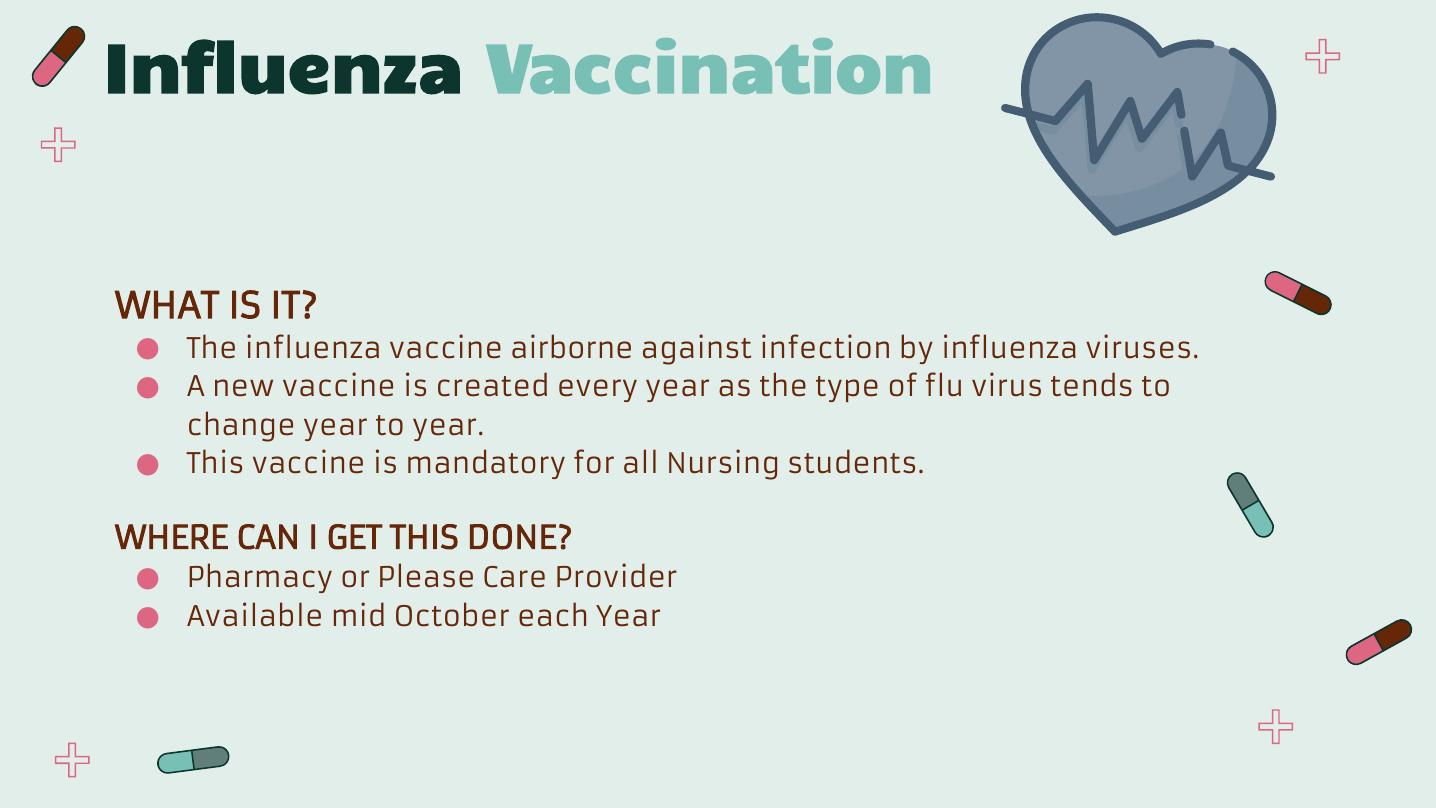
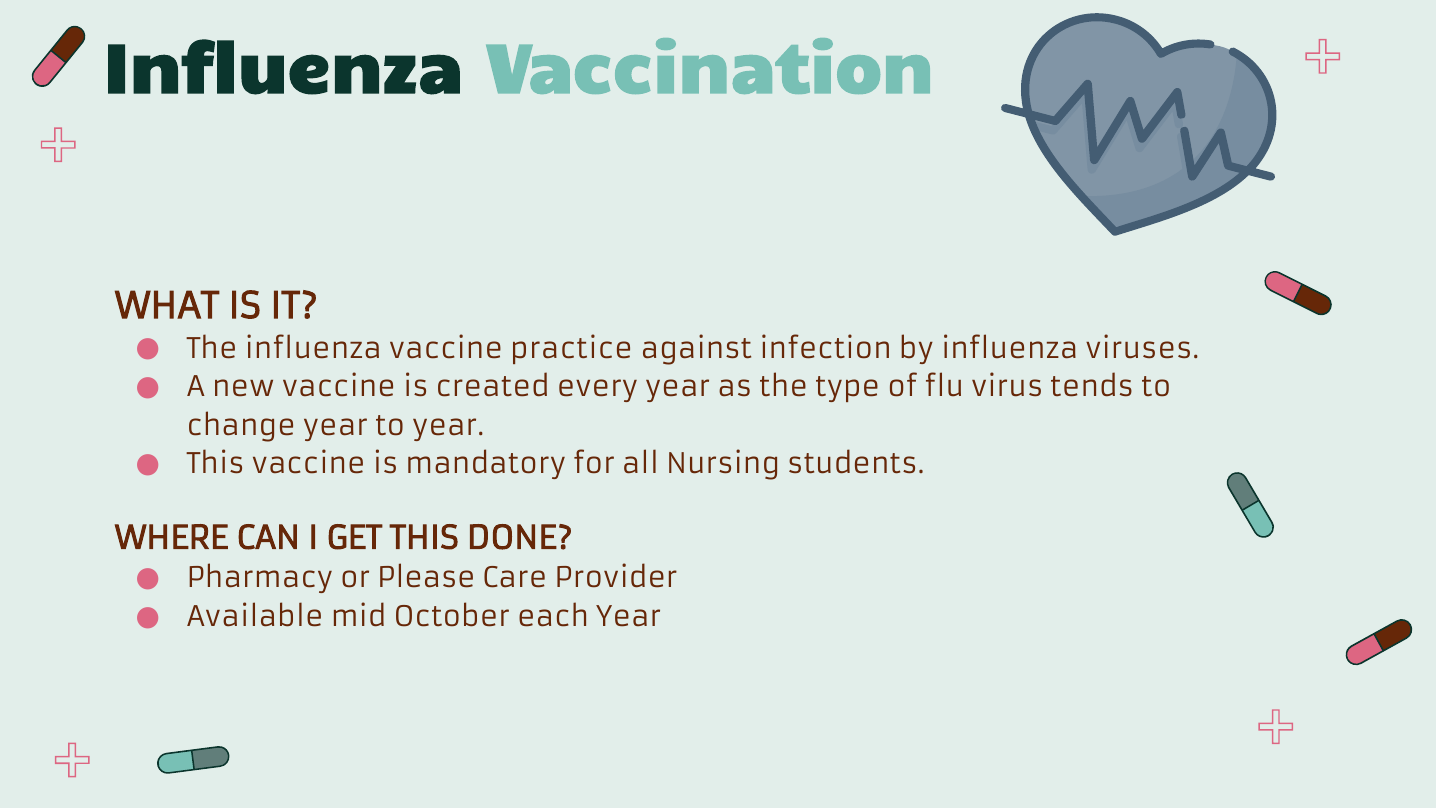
airborne: airborne -> practice
